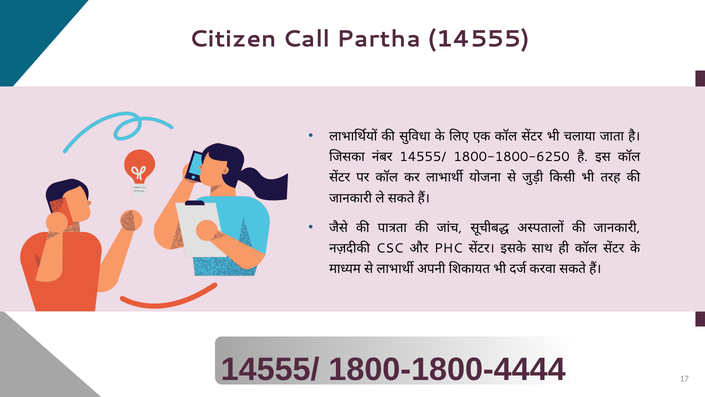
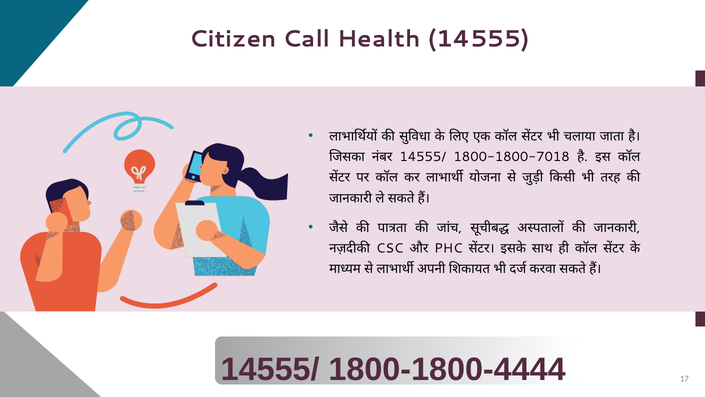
Partha: Partha -> Health
1800-1800-6250: 1800-1800-6250 -> 1800-1800-7018
